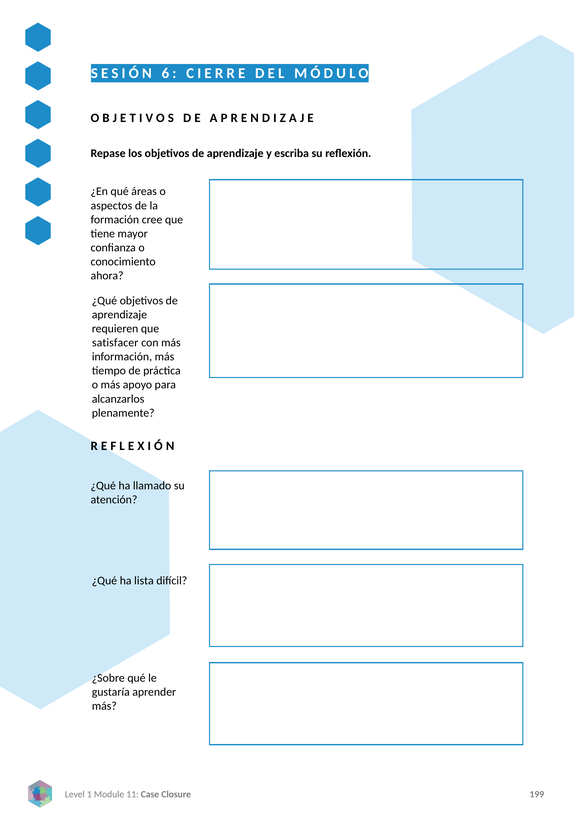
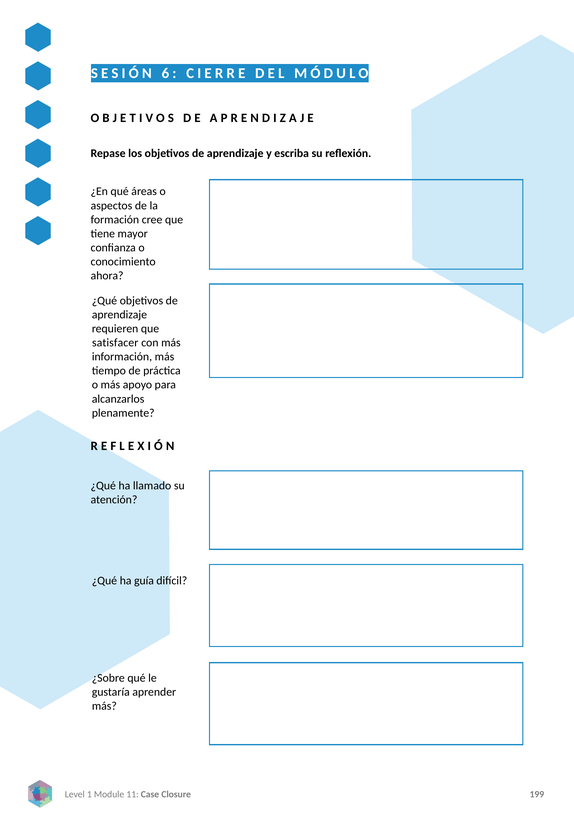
lista: lista -> guía
